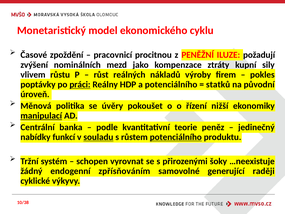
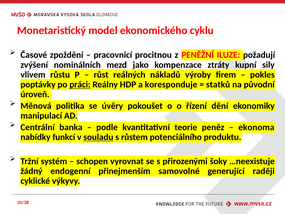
a potenciálního: potenciálního -> koresponduje
nižší: nižší -> dění
manipulací underline: present -> none
jedinečný: jedinečný -> ekonoma
potenciálního at (176, 137) underline: present -> none
zpřísňováním: zpřísňováním -> přinejmenším
